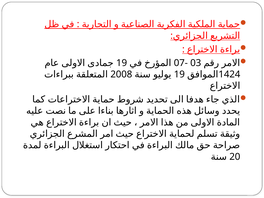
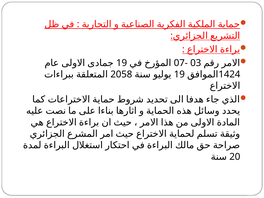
2008: 2008 -> 2058
